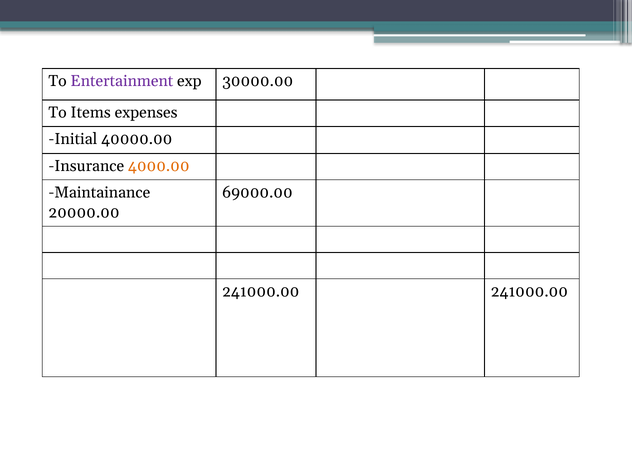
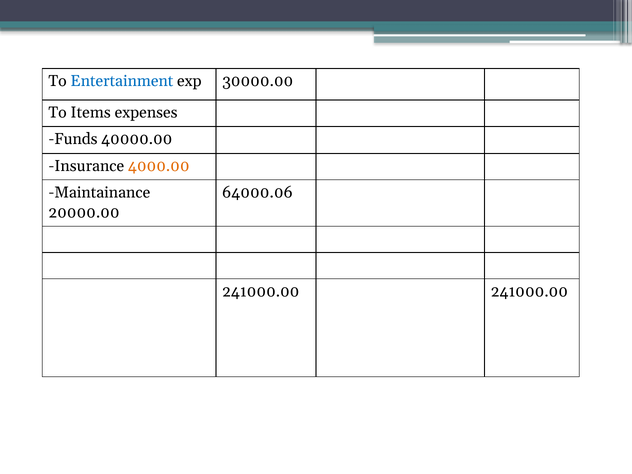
Entertainment colour: purple -> blue
Initial: Initial -> Funds
69000.00: 69000.00 -> 64000.06
